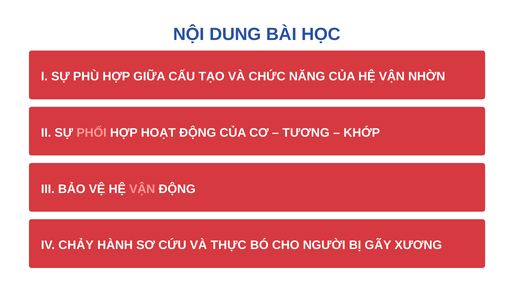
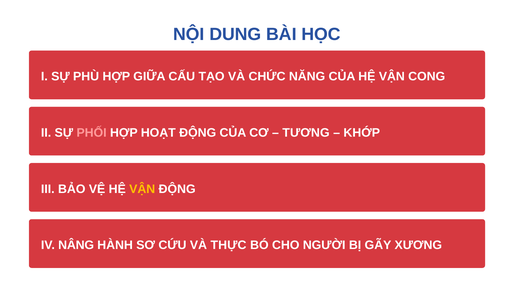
NHỜN: NHỜN -> CONG
VẬN at (142, 189) colour: pink -> yellow
CHẢY: CHẢY -> NÂNG
